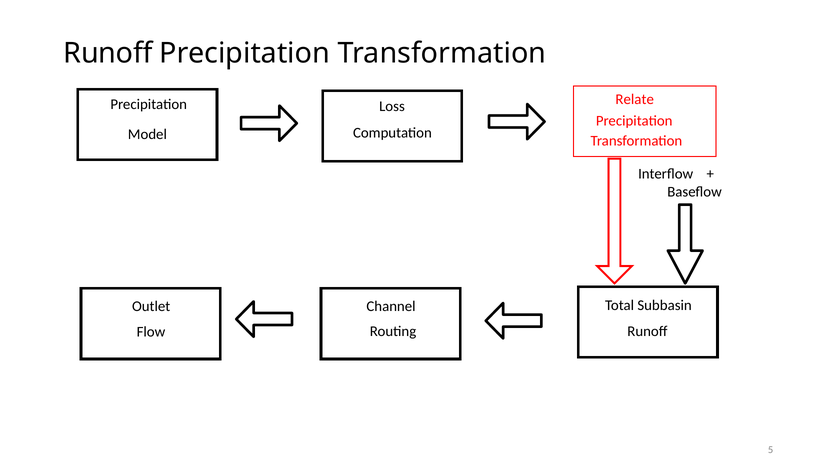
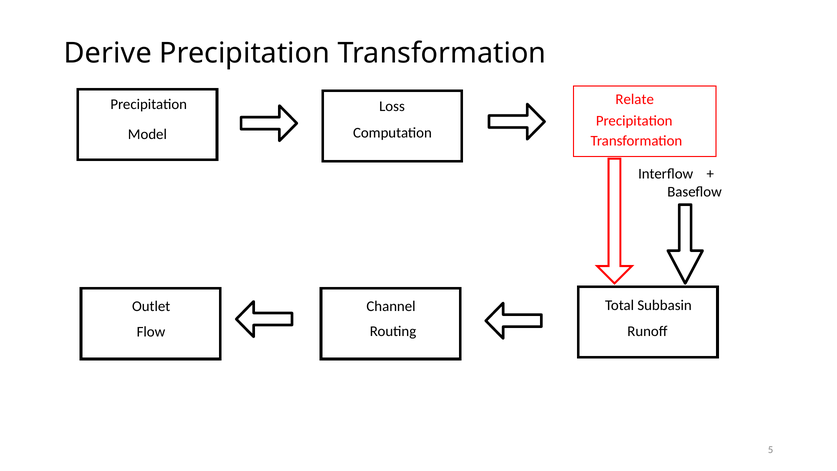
Runoff at (108, 53): Runoff -> Derive
